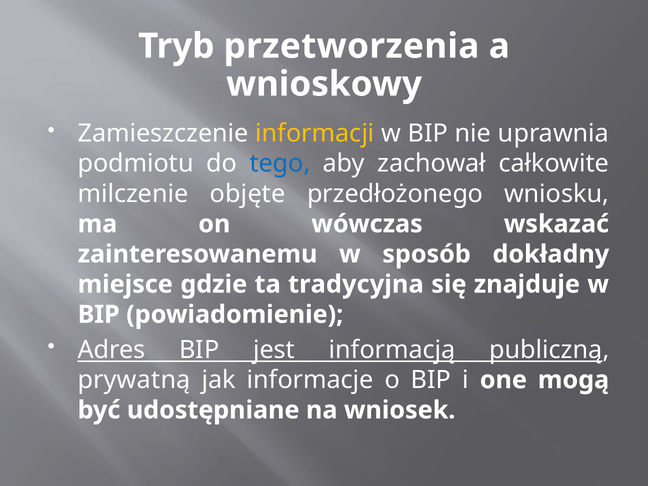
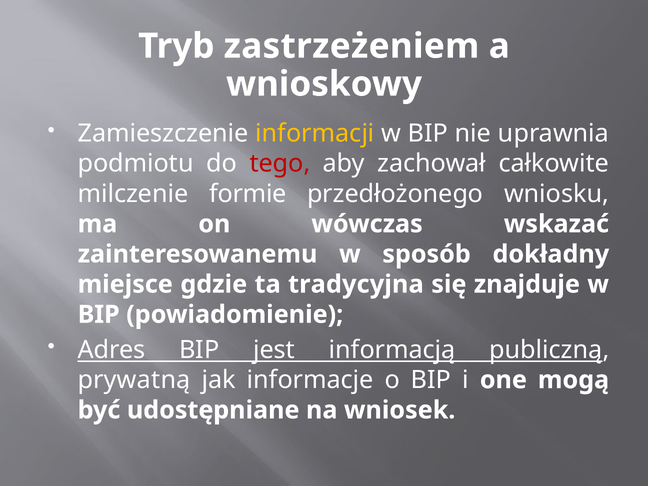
przetworzenia: przetworzenia -> zastrzeżeniem
tego colour: blue -> red
objęte: objęte -> formie
